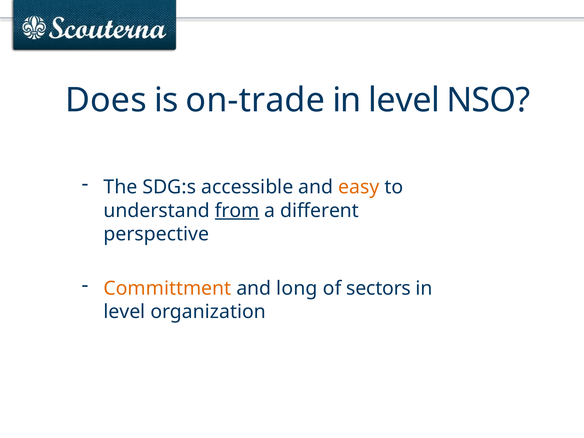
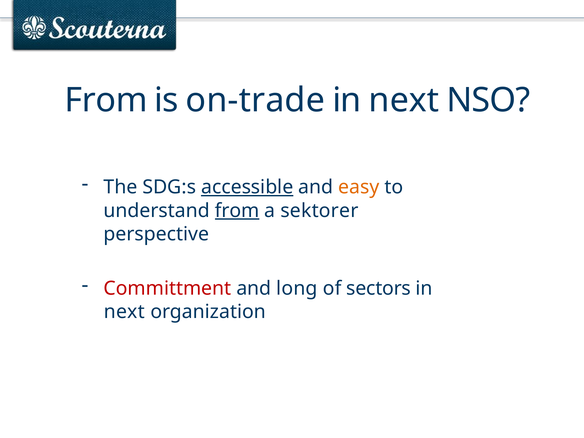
Does at (106, 100): Does -> From
level at (404, 100): level -> next
accessible underline: none -> present
different: different -> sektorer
Committment colour: orange -> red
level at (124, 312): level -> next
